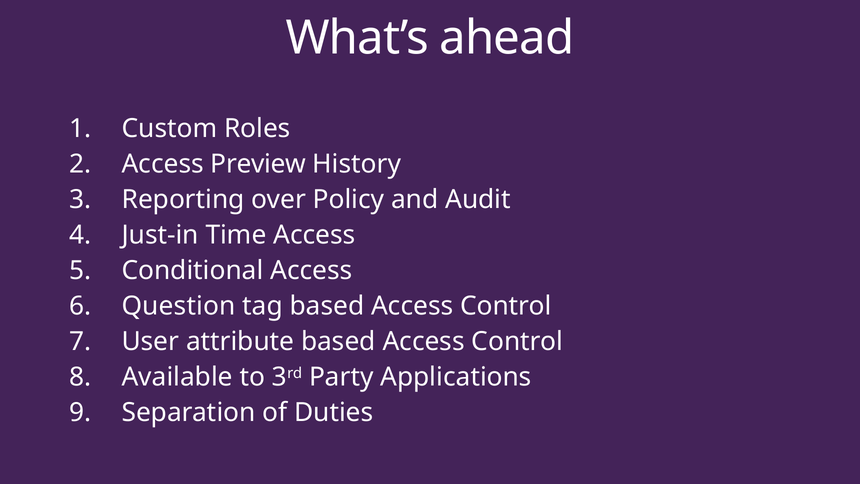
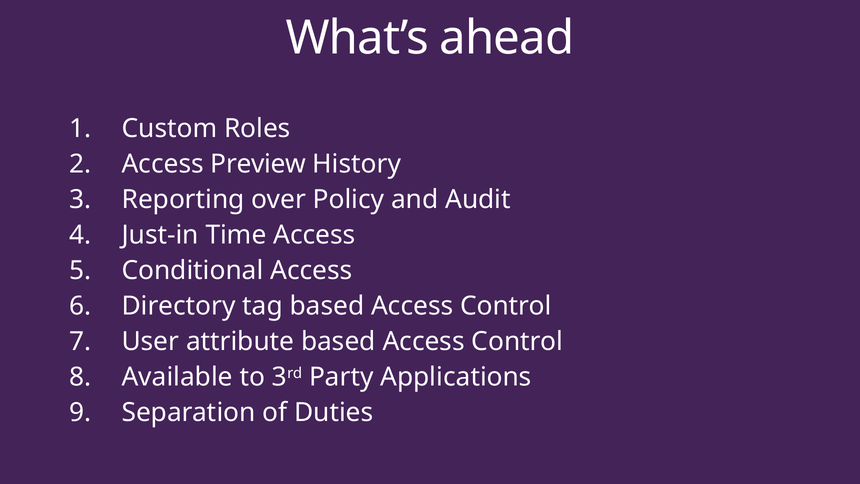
Question: Question -> Directory
